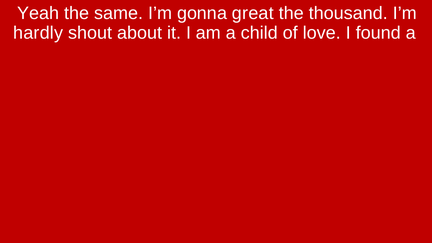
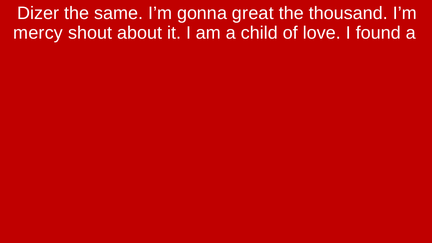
Yeah: Yeah -> Dizer
hardly: hardly -> mercy
